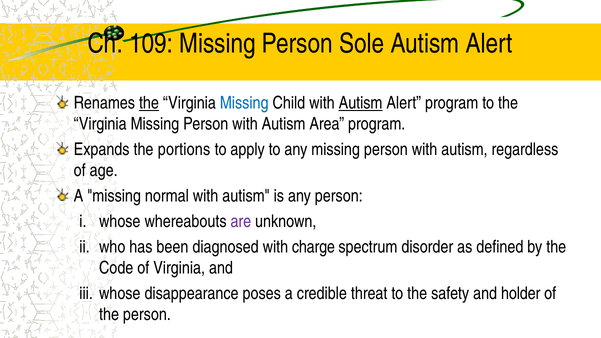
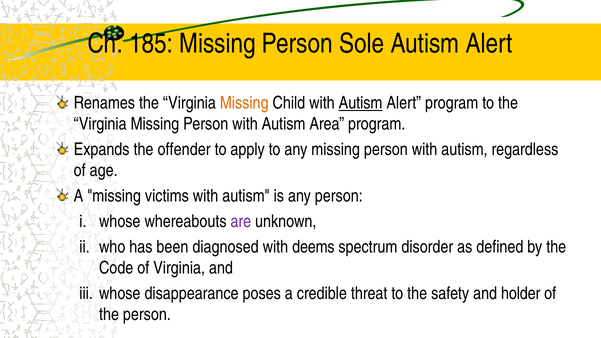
109: 109 -> 185
the at (149, 103) underline: present -> none
Missing at (244, 103) colour: blue -> orange
portions: portions -> offender
normal: normal -> victims
charge: charge -> deems
